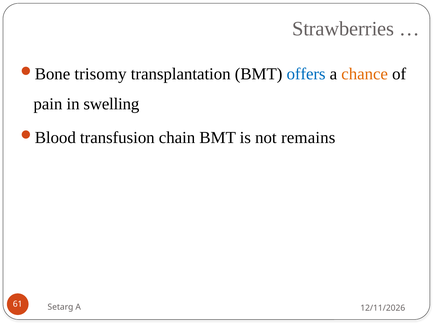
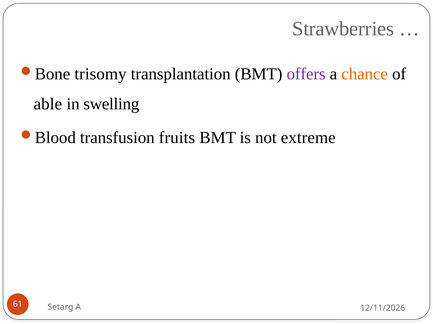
offers colour: blue -> purple
pain: pain -> able
chain: chain -> fruits
remains: remains -> extreme
